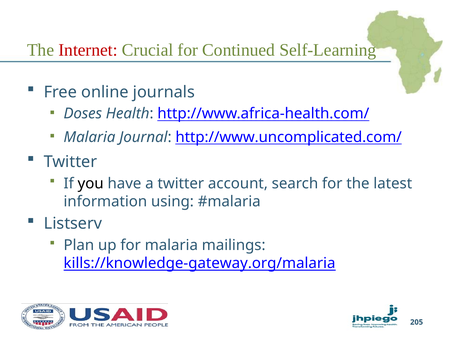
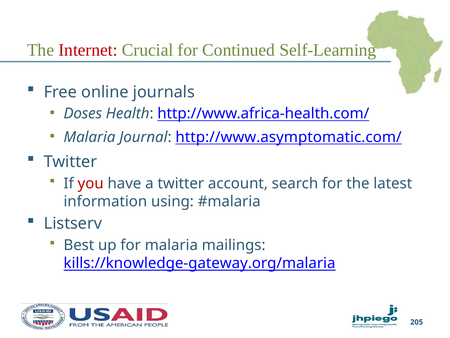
http://www.uncomplicated.com/: http://www.uncomplicated.com/ -> http://www.asymptomatic.com/
you colour: black -> red
Plan: Plan -> Best
